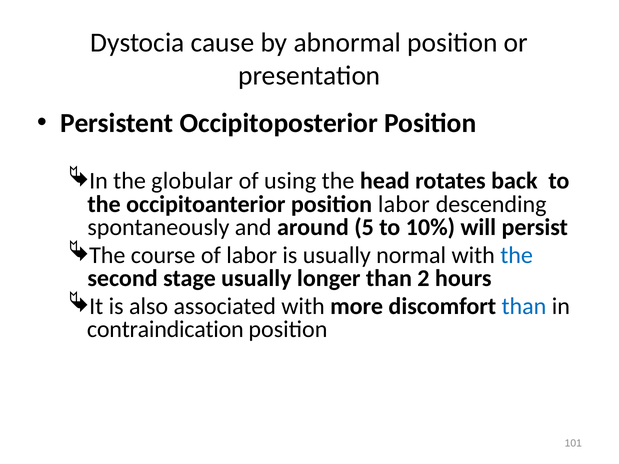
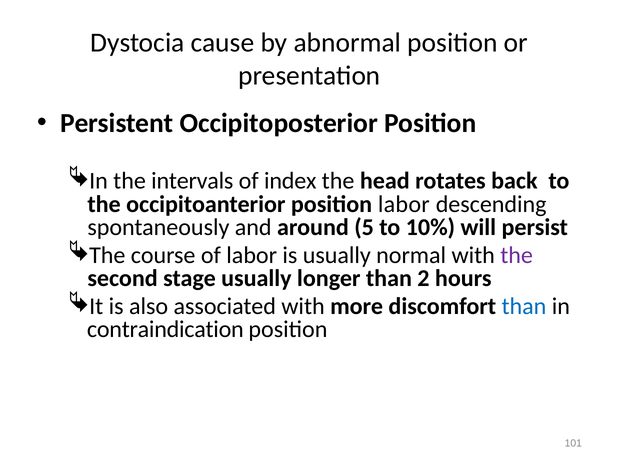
globular: globular -> intervals
using: using -> index
the at (517, 255) colour: blue -> purple
